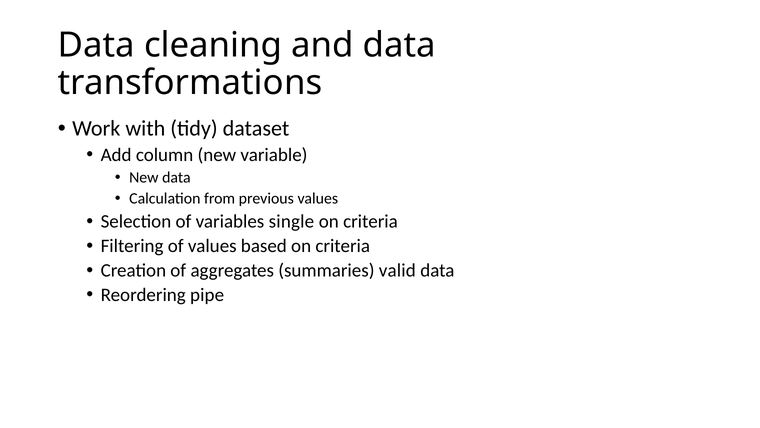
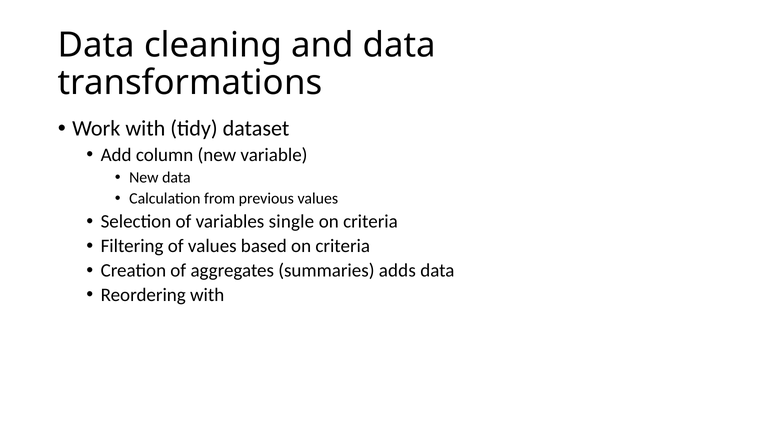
valid: valid -> adds
Reordering pipe: pipe -> with
